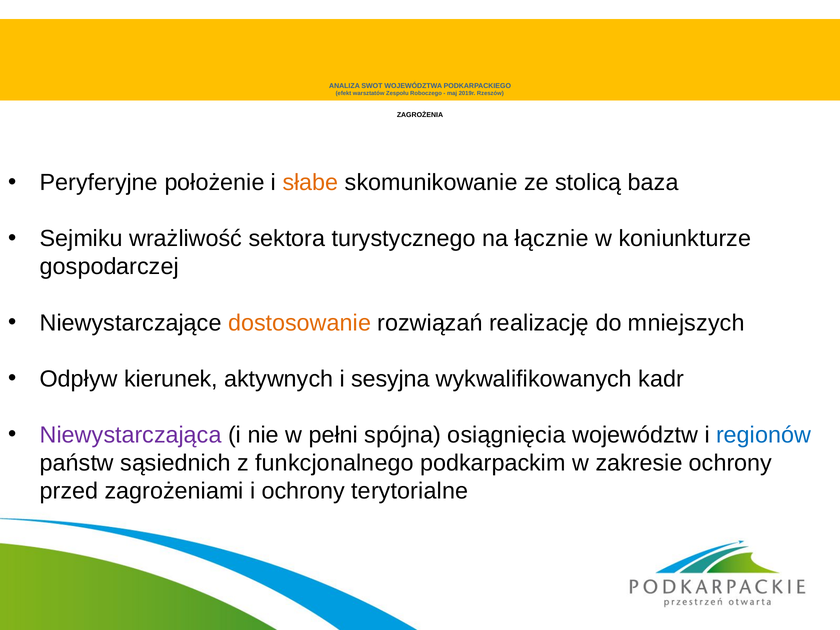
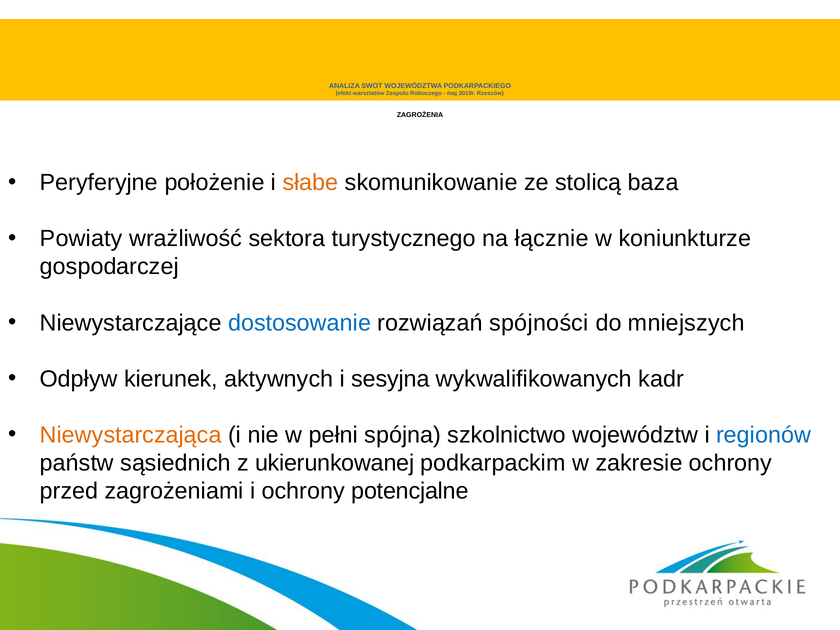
Sejmiku: Sejmiku -> Powiaty
dostosowanie colour: orange -> blue
realizację: realizację -> spójności
Niewystarczająca colour: purple -> orange
osiągnięcia: osiągnięcia -> szkolnictwo
funkcjonalnego: funkcjonalnego -> ukierunkowanej
terytorialne: terytorialne -> potencjalne
